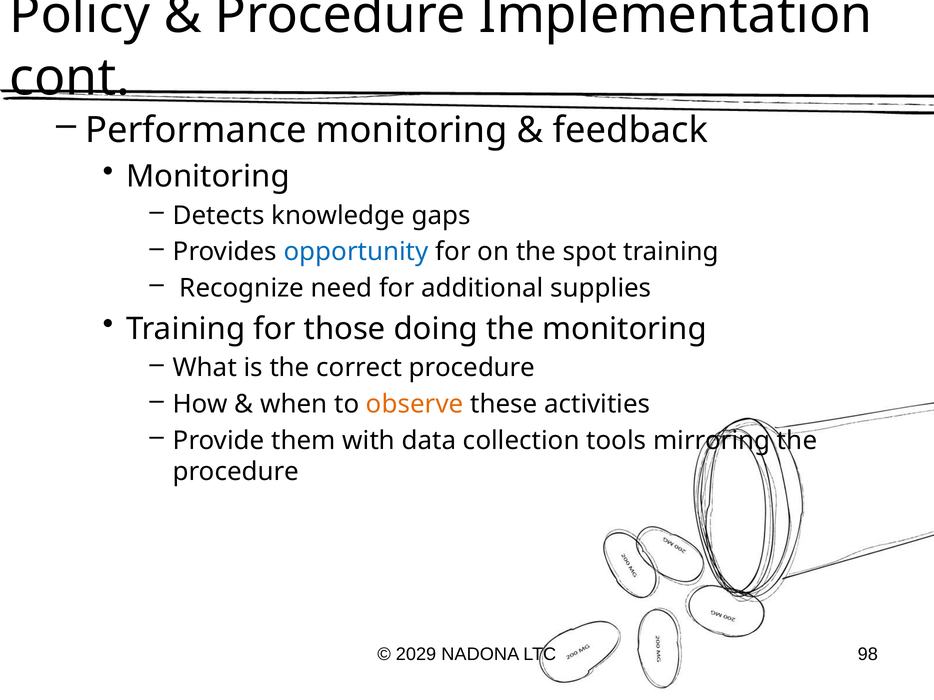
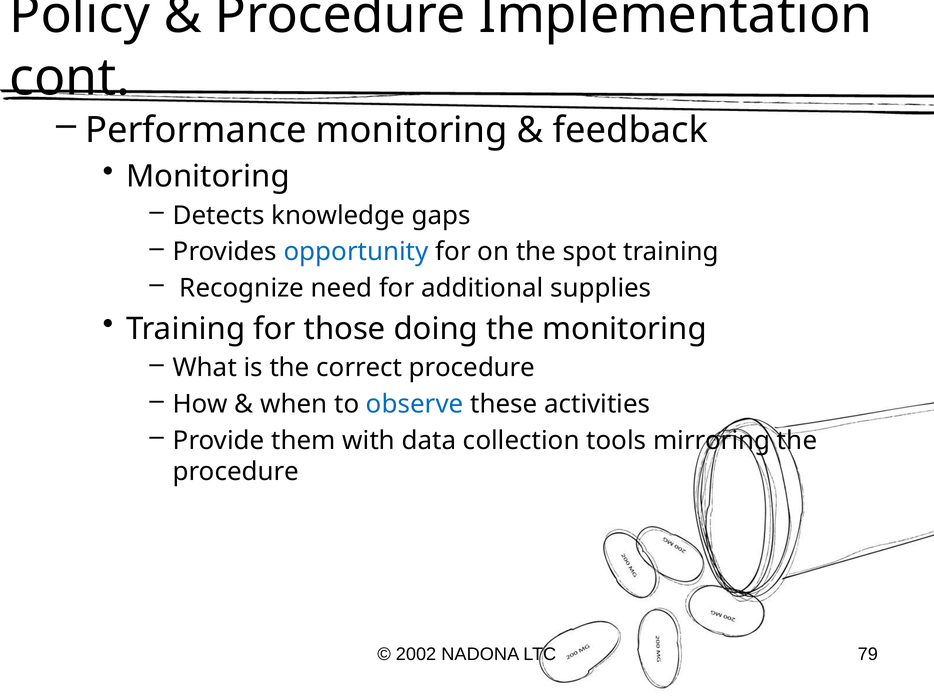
observe colour: orange -> blue
2029: 2029 -> 2002
98: 98 -> 79
